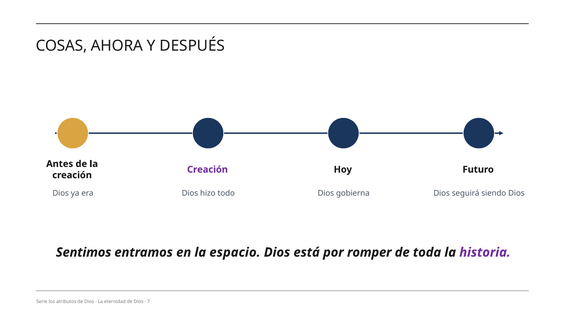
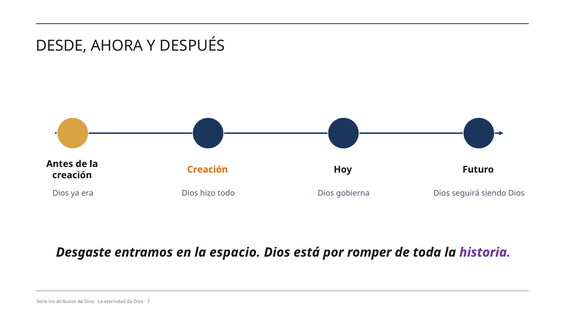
COSAS: COSAS -> DESDE
Creación at (207, 170) colour: purple -> orange
Sentimos: Sentimos -> Desgaste
